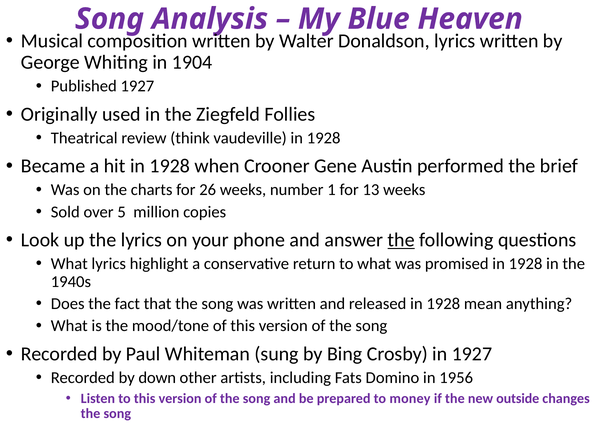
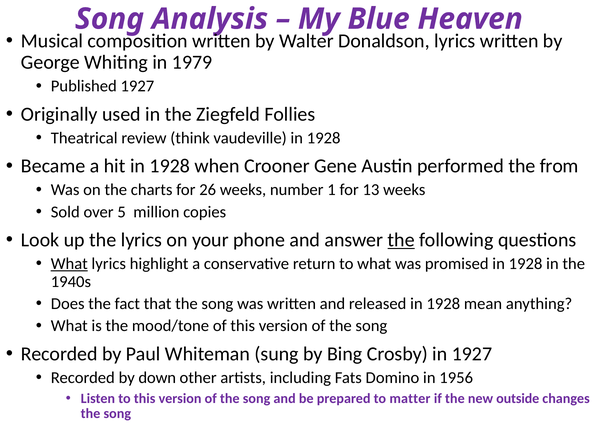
1904: 1904 -> 1979
brief: brief -> from
What at (69, 264) underline: none -> present
money: money -> matter
